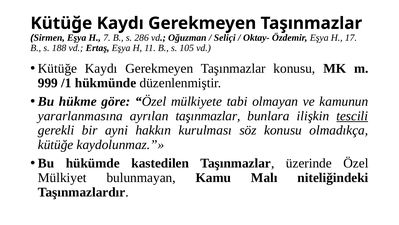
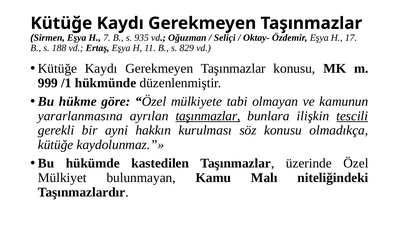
286: 286 -> 935
105: 105 -> 829
taşınmazlar at (208, 116) underline: none -> present
